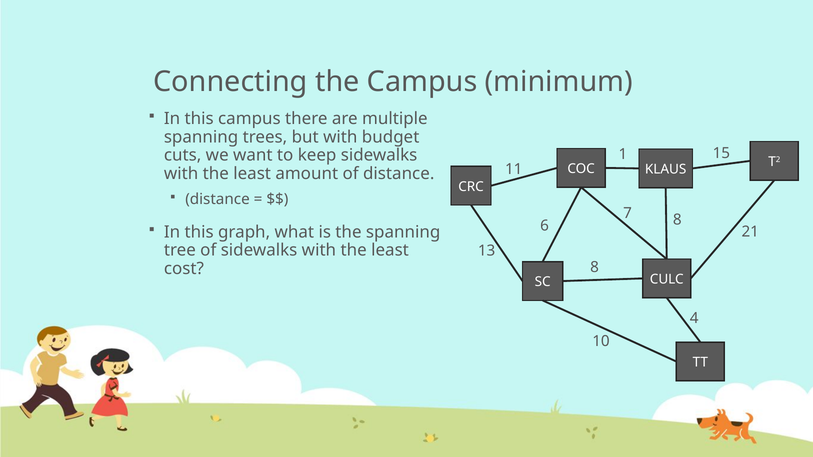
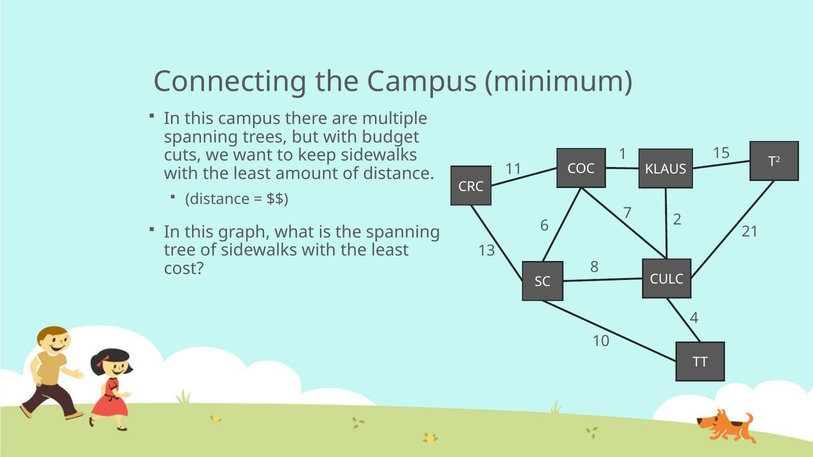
6 8: 8 -> 2
